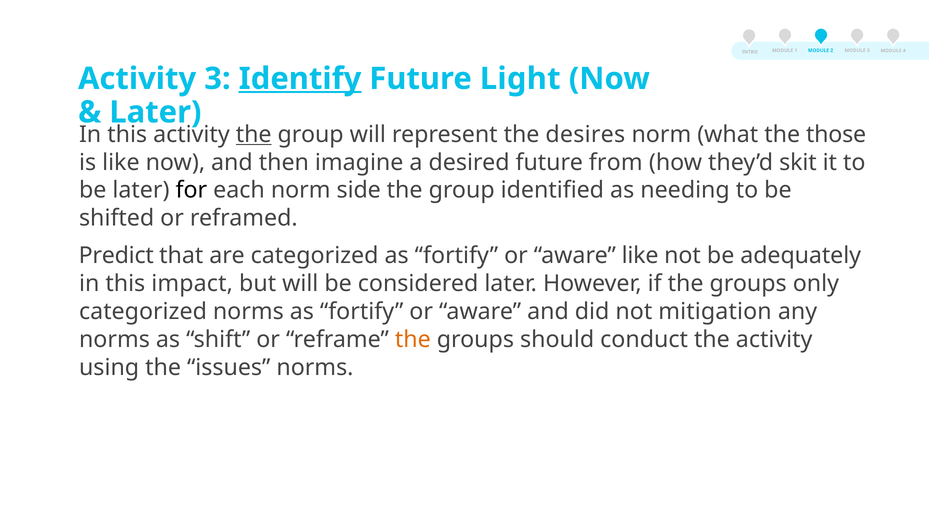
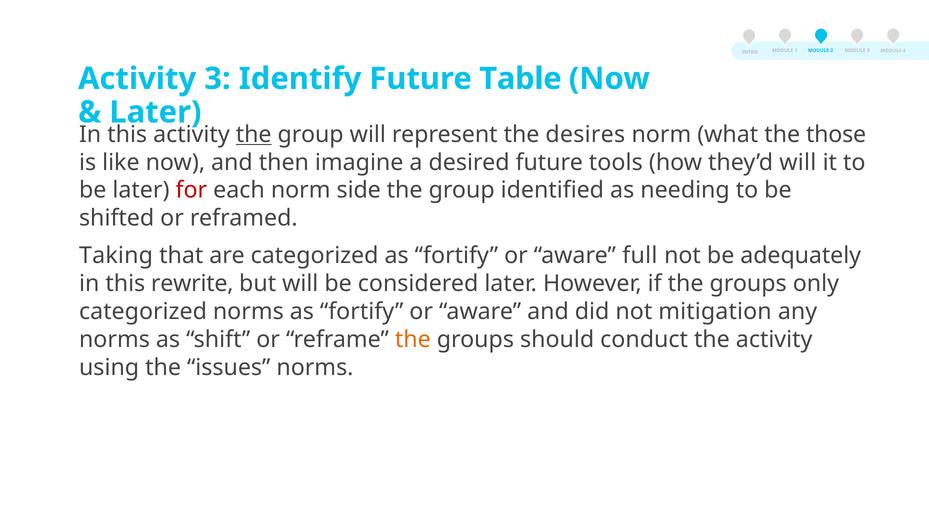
Identify underline: present -> none
Light: Light -> Table
from: from -> tools
they’d skit: skit -> will
for colour: black -> red
Predict: Predict -> Taking
aware like: like -> full
impact: impact -> rewrite
